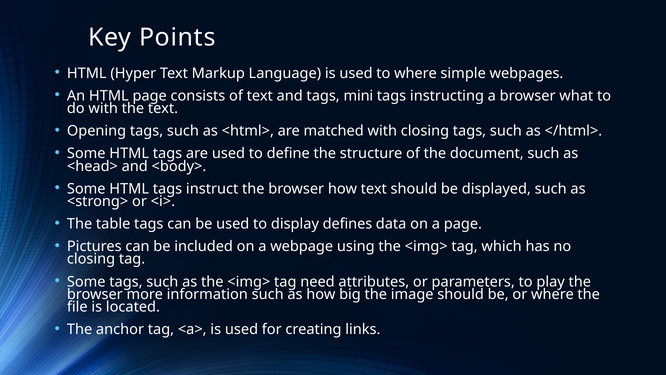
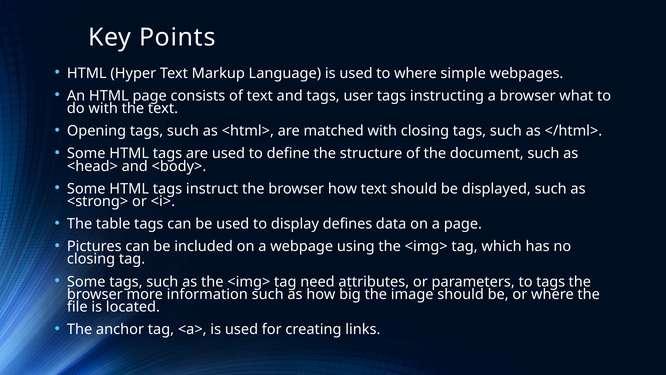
mini: mini -> user
to play: play -> tags
